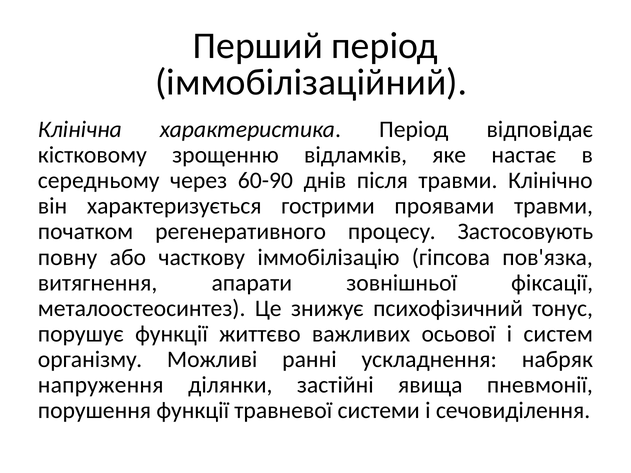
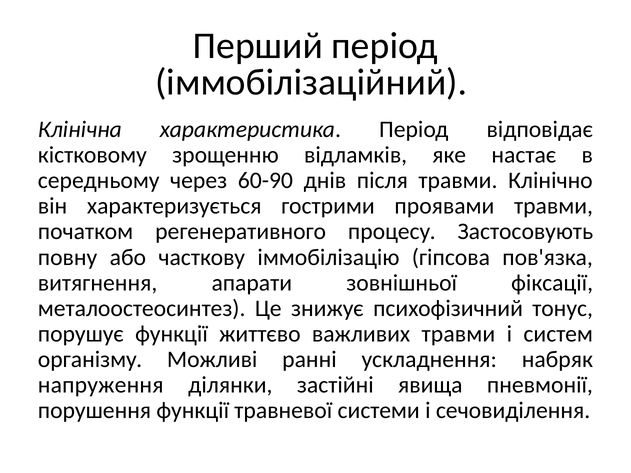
важливих осьової: осьової -> травми
